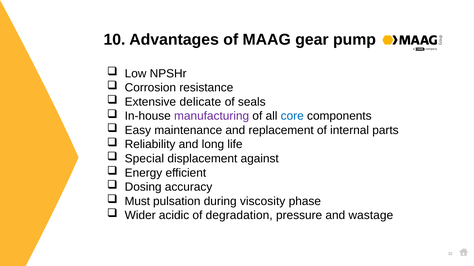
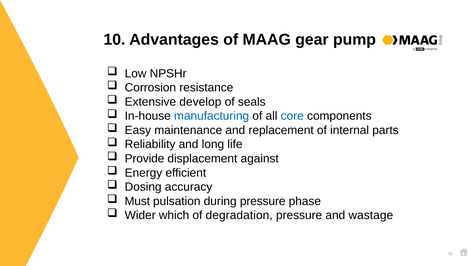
delicate: delicate -> develop
manufacturing colour: purple -> blue
Special: Special -> Provide
during viscosity: viscosity -> pressure
acidic: acidic -> which
